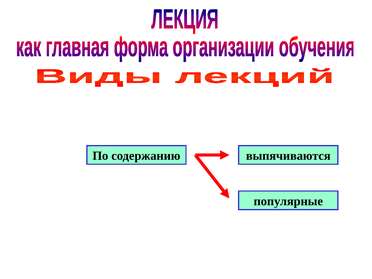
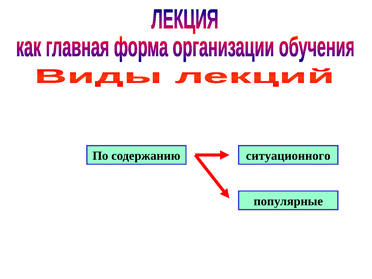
выпячиваются: выпячиваются -> ситуационного
